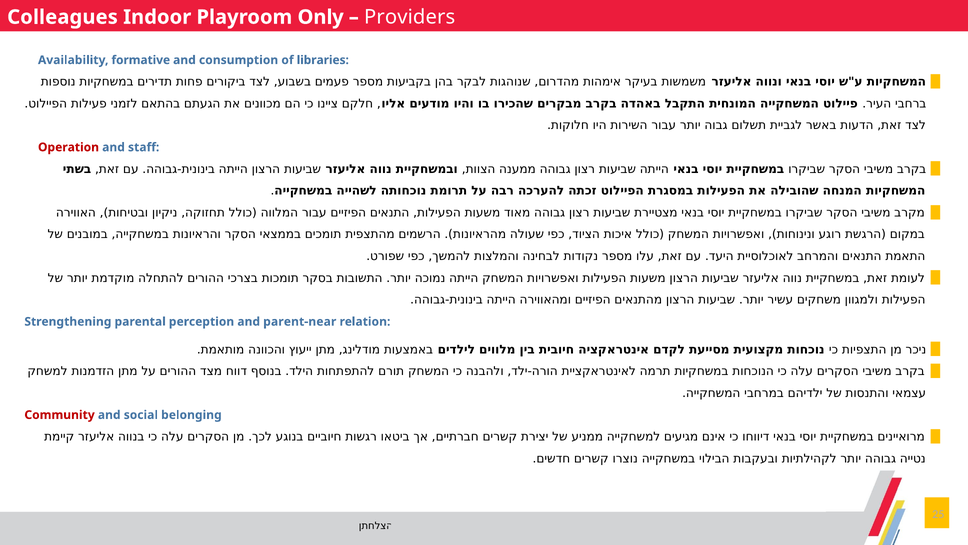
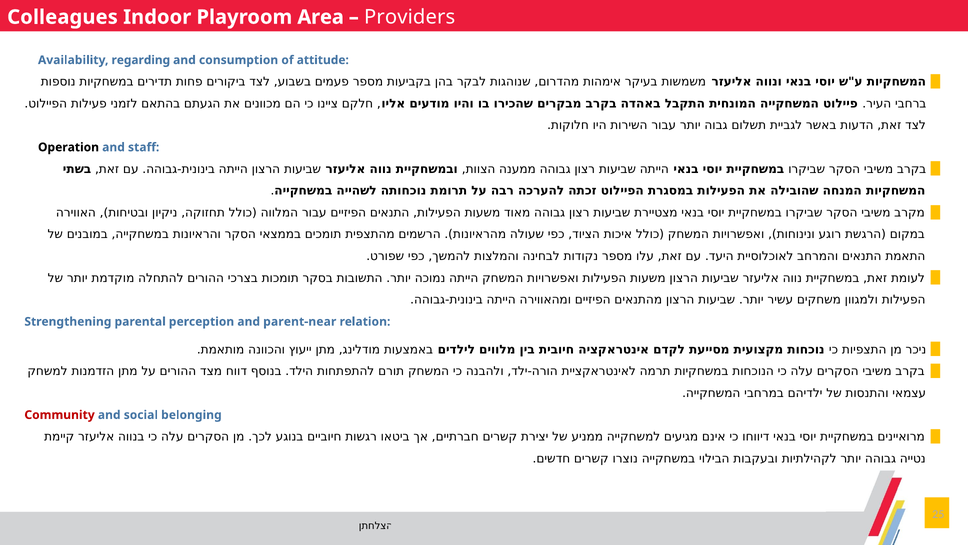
Only: Only -> Area
formative: formative -> regarding
libraries: libraries -> attitude
Operation colour: red -> black
